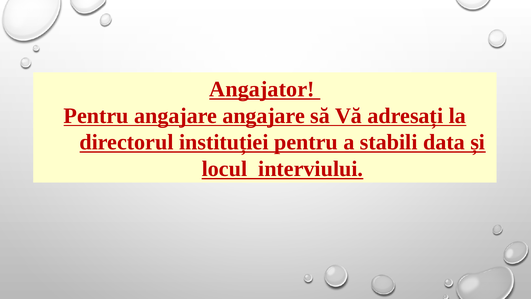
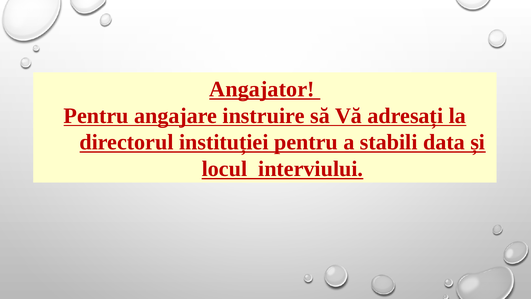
angajare angajare: angajare -> instruire
